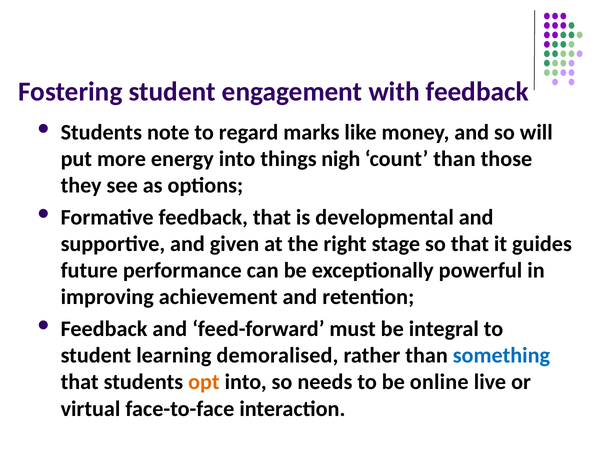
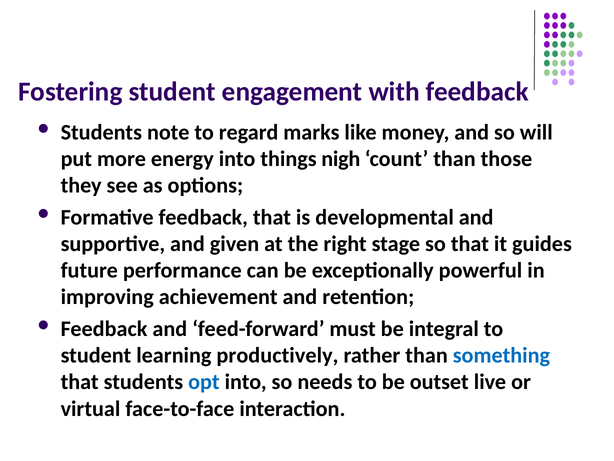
demoralised: demoralised -> productively
opt colour: orange -> blue
online: online -> outset
